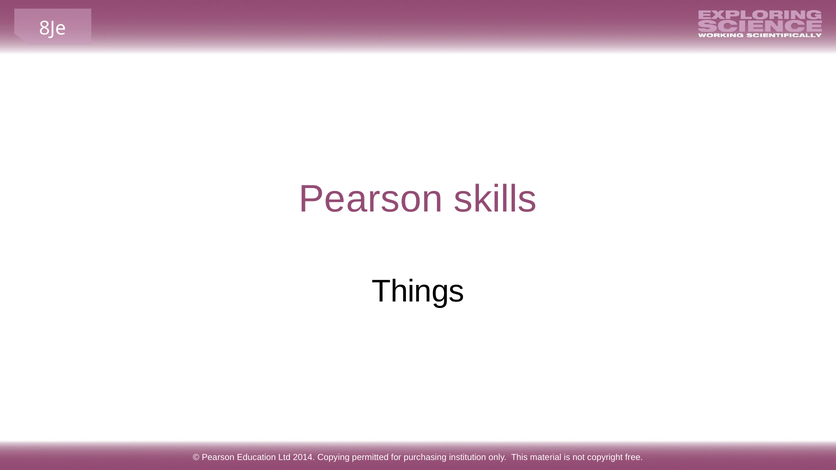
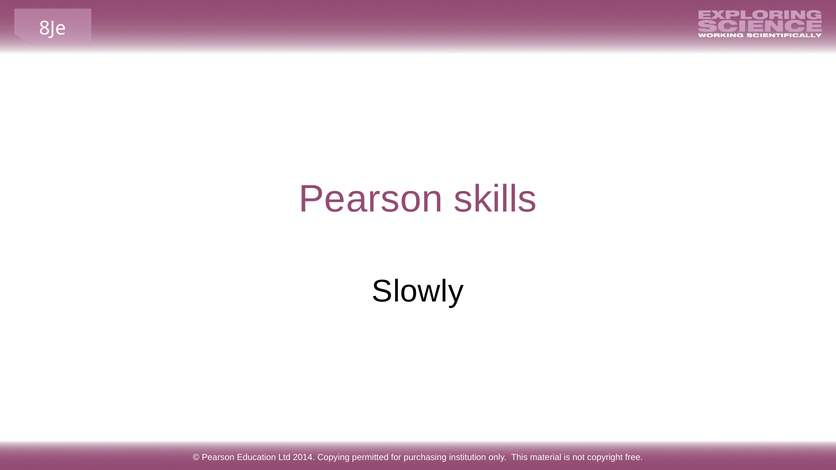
Things: Things -> Slowly
